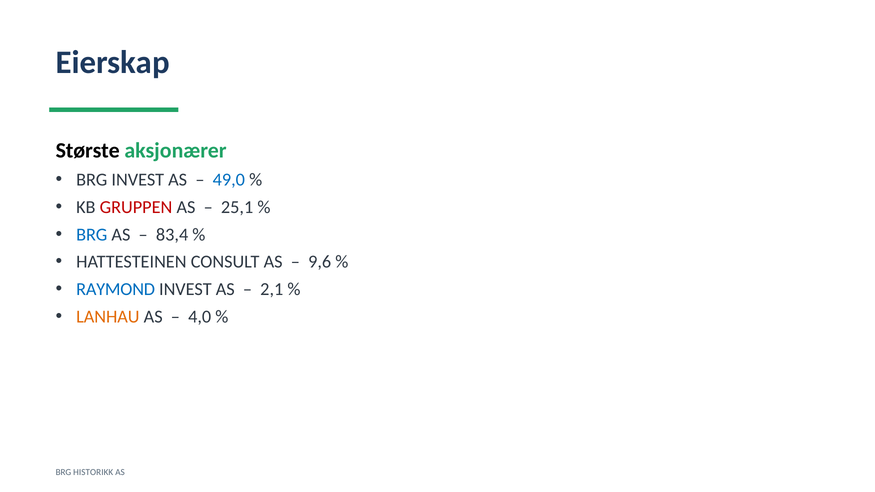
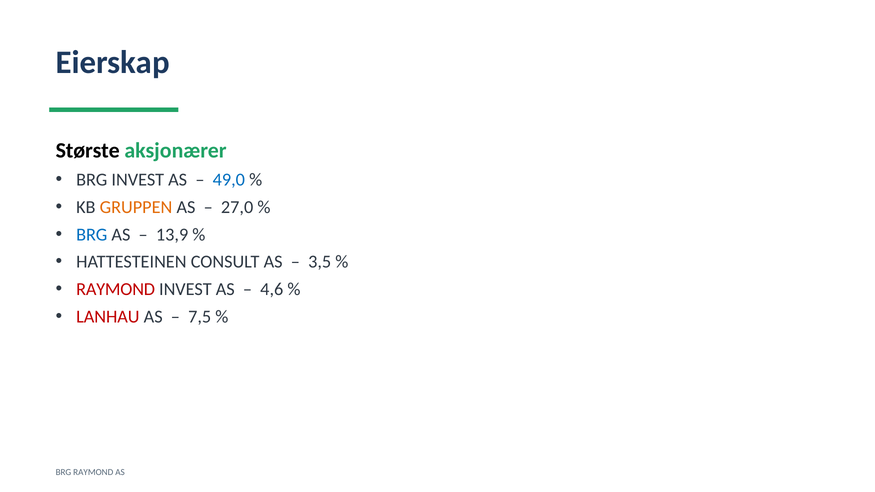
GRUPPEN colour: red -> orange
25,1: 25,1 -> 27,0
83,4: 83,4 -> 13,9
9,6: 9,6 -> 3,5
RAYMOND at (116, 289) colour: blue -> red
2,1: 2,1 -> 4,6
LANHAU colour: orange -> red
4,0: 4,0 -> 7,5
BRG HISTORIKK: HISTORIKK -> RAYMOND
